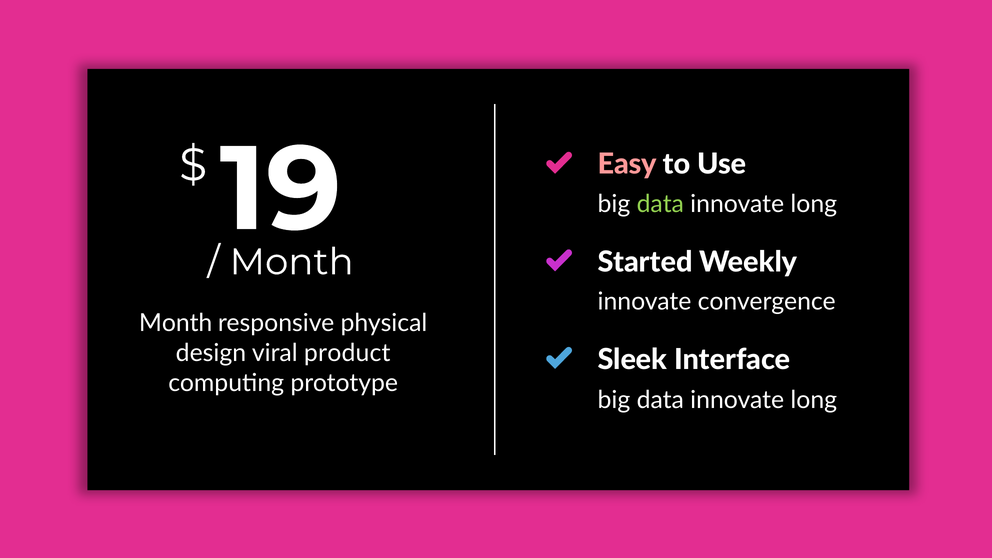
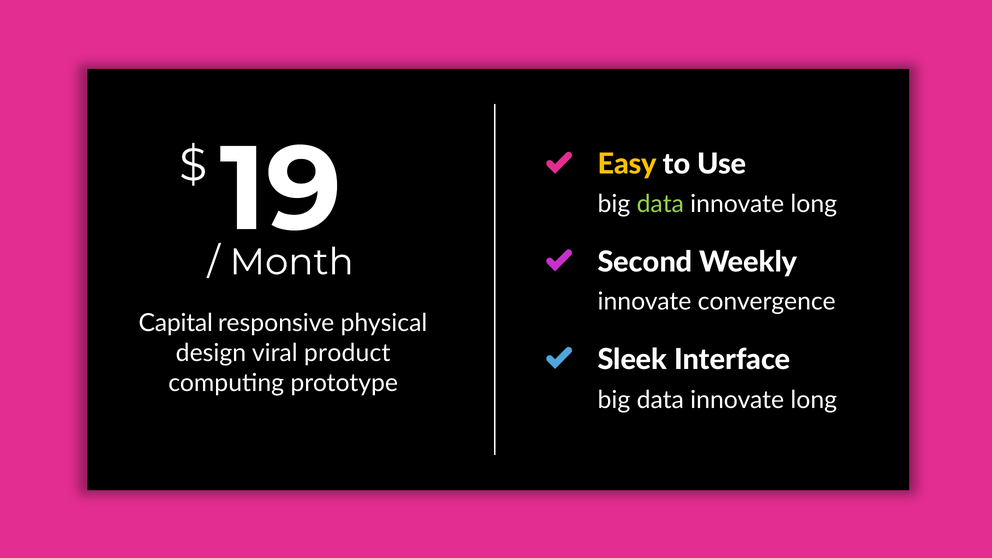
Easy colour: pink -> yellow
Started: Started -> Second
Month at (176, 323): Month -> Capital
